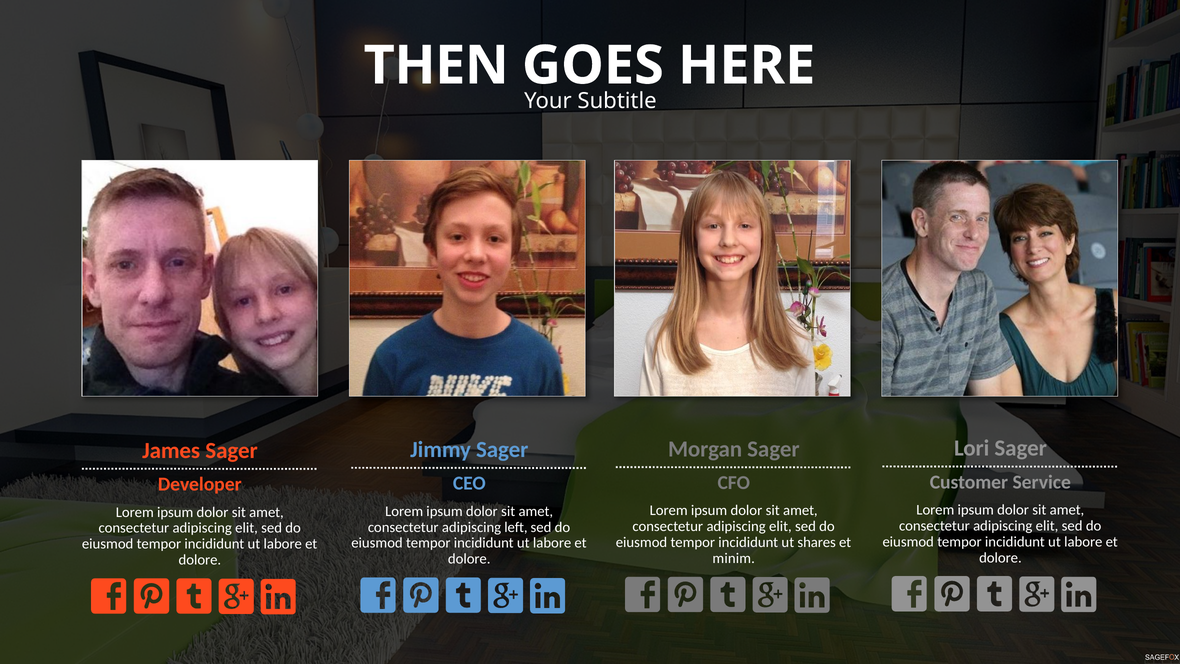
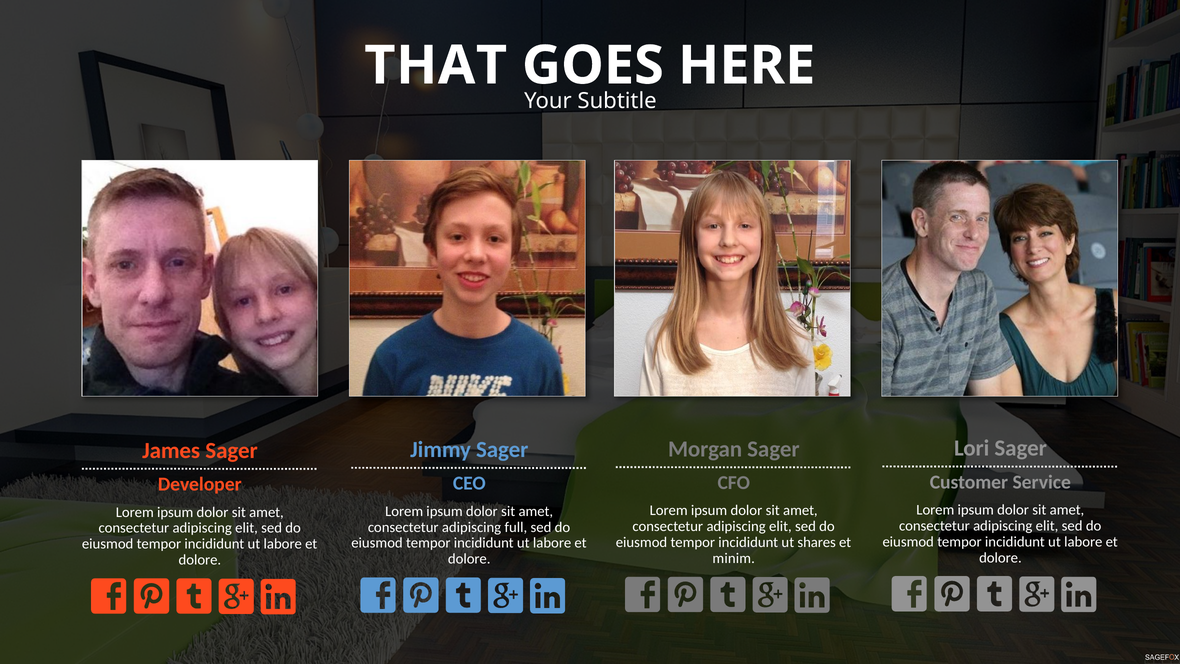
THEN: THEN -> THAT
left: left -> full
